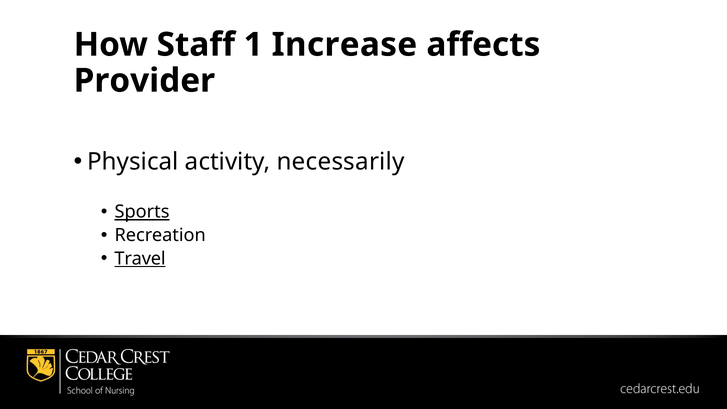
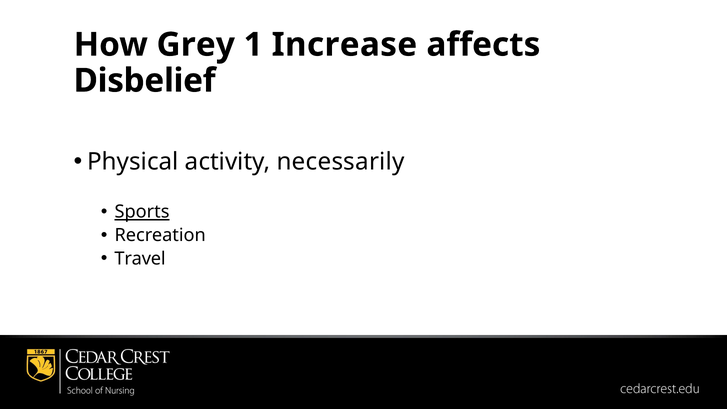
Staff: Staff -> Grey
Provider: Provider -> Disbelief
Travel underline: present -> none
